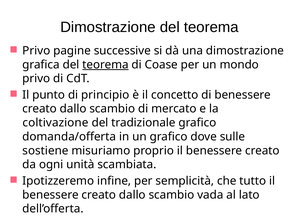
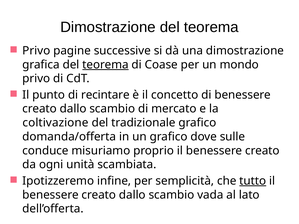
principio: principio -> recintare
sostiene: sostiene -> conduce
tutto underline: none -> present
